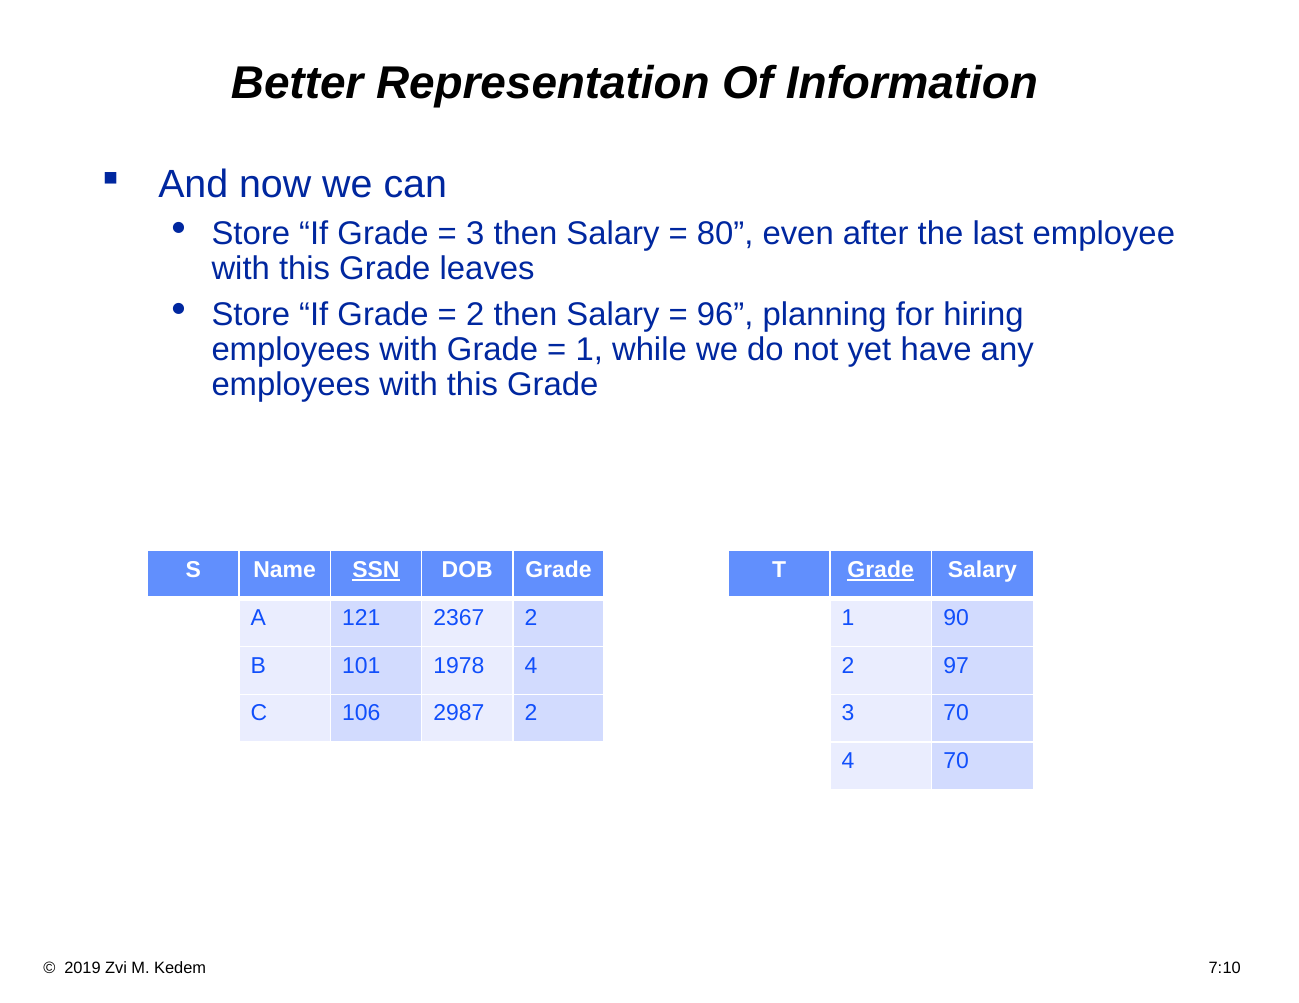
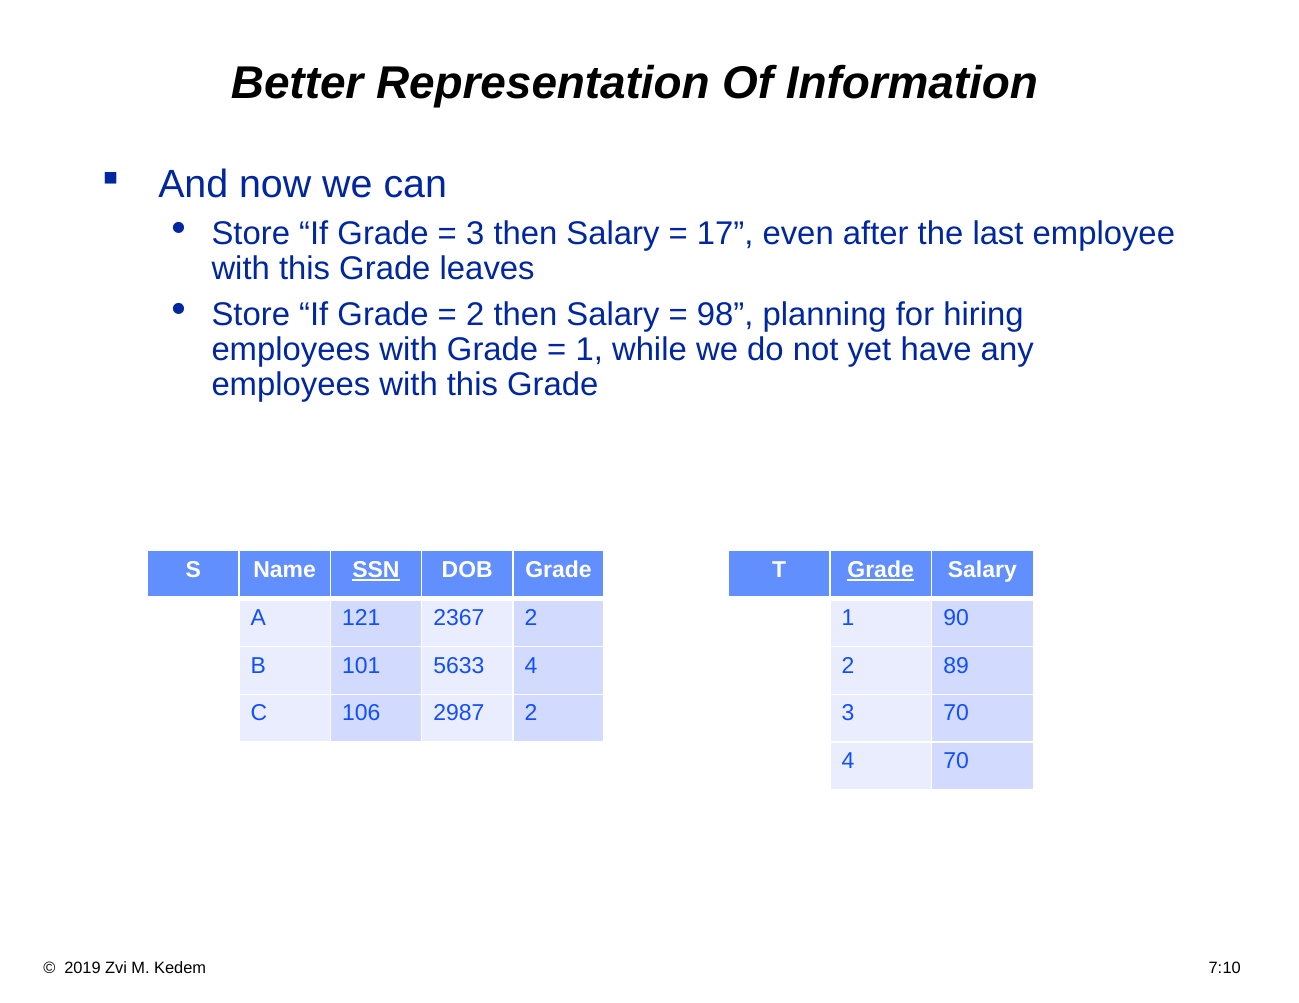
80: 80 -> 17
96: 96 -> 98
1978: 1978 -> 5633
97: 97 -> 89
